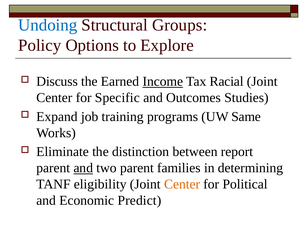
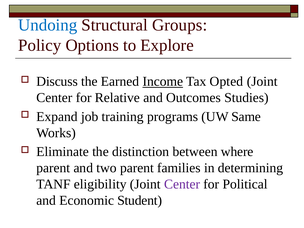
Racial: Racial -> Opted
Specific: Specific -> Relative
report: report -> where
and at (83, 168) underline: present -> none
Center at (182, 184) colour: orange -> purple
Predict: Predict -> Student
